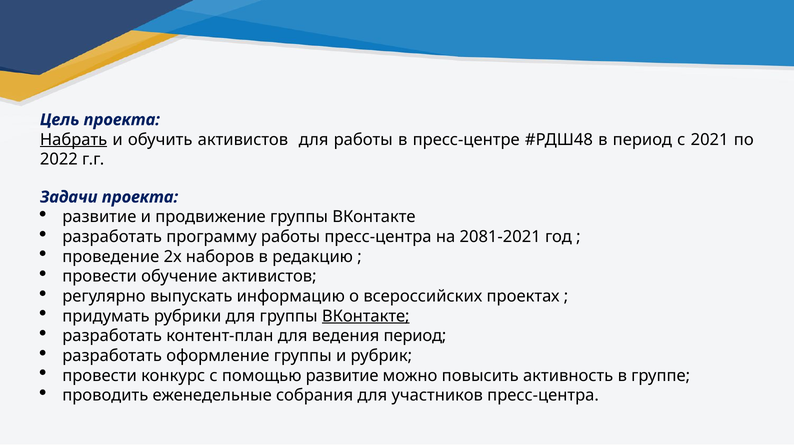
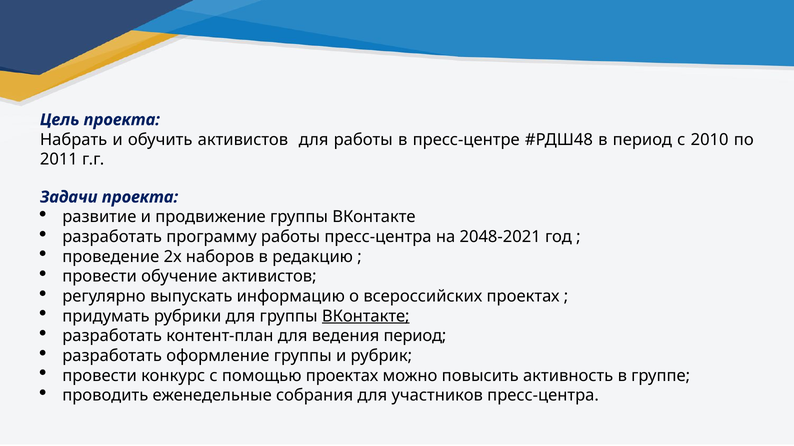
Набрать underline: present -> none
2021: 2021 -> 2010
2022: 2022 -> 2011
2081-2021: 2081-2021 -> 2048-2021
помощью развитие: развитие -> проектах
